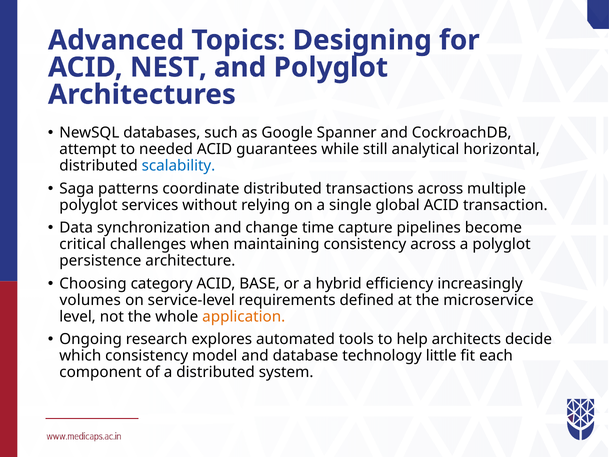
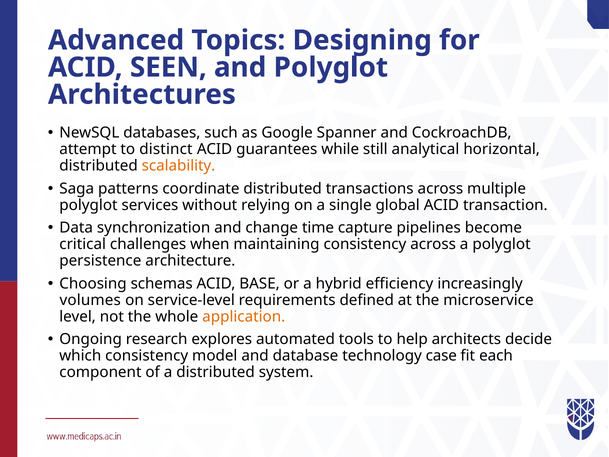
NEST: NEST -> SEEN
needed: needed -> distinct
scalability colour: blue -> orange
category: category -> schemas
little: little -> case
